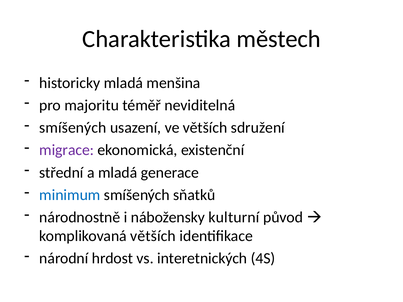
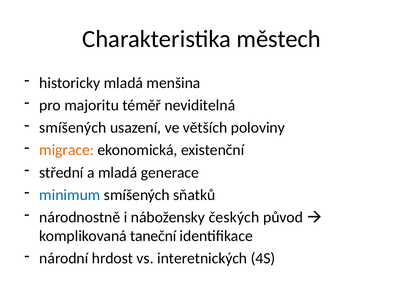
sdružení: sdružení -> poloviny
migrace colour: purple -> orange
kulturní: kulturní -> českých
komplikovaná větších: větších -> taneční
